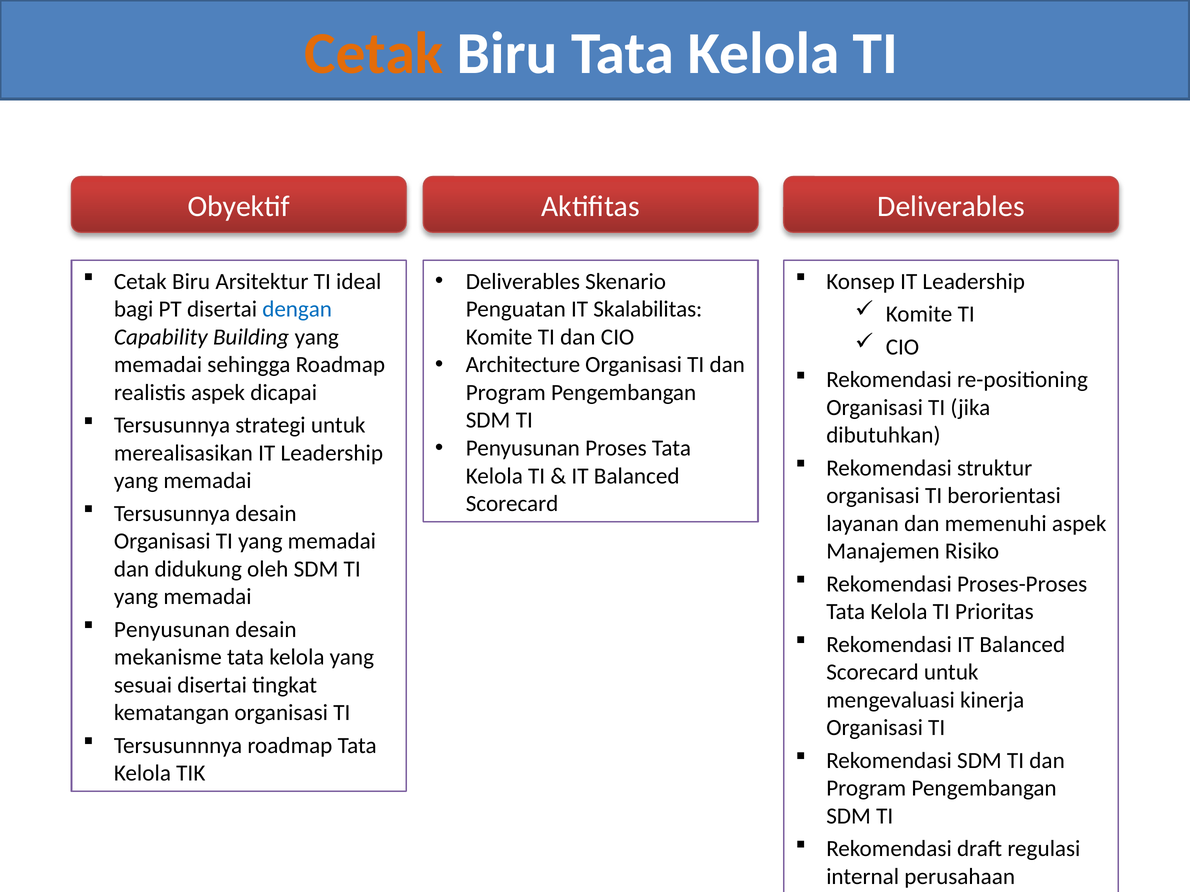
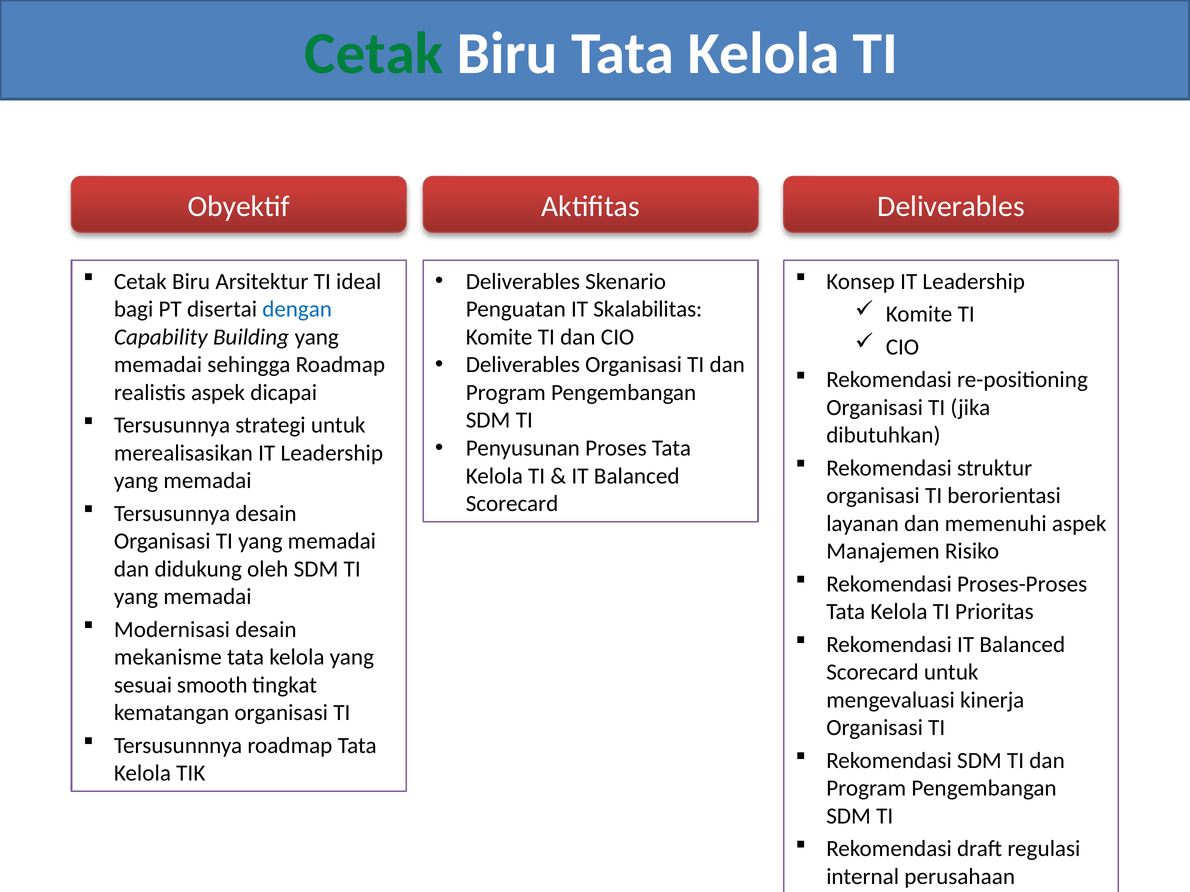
Cetak at (374, 54) colour: orange -> green
Architecture at (523, 365): Architecture -> Deliverables
Penyusunan at (172, 630): Penyusunan -> Modernisasi
sesuai disertai: disertai -> smooth
